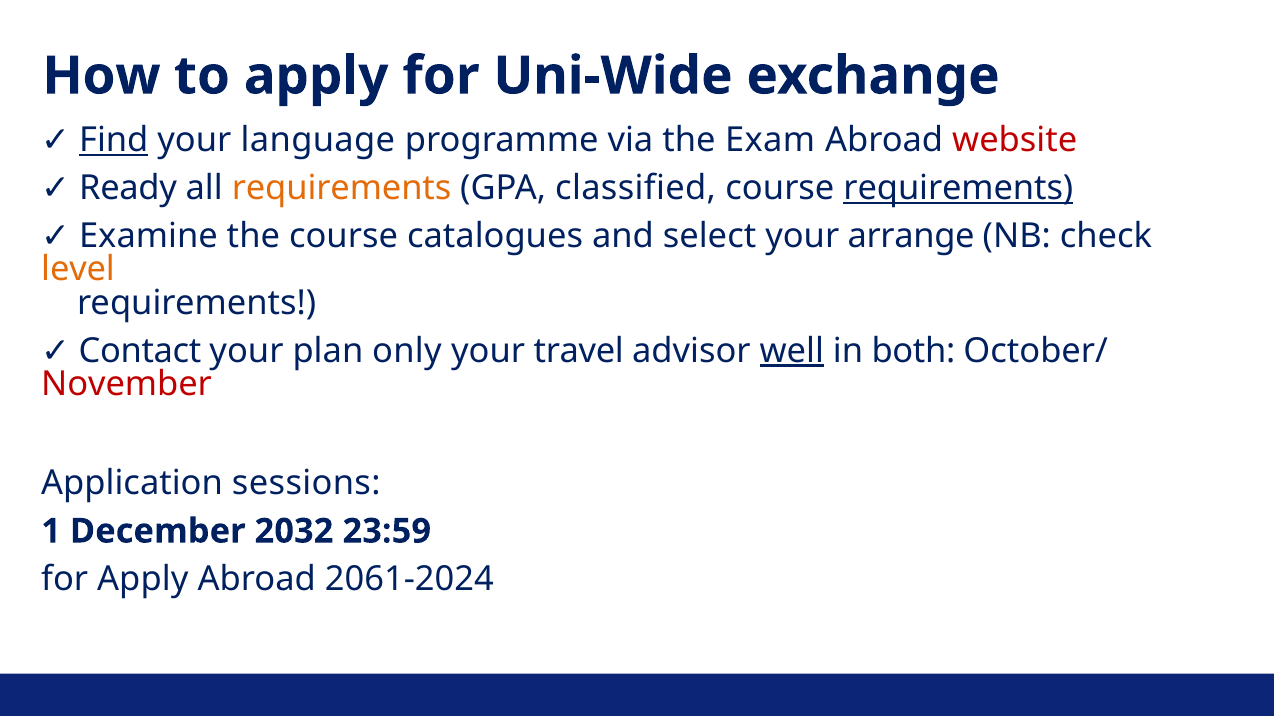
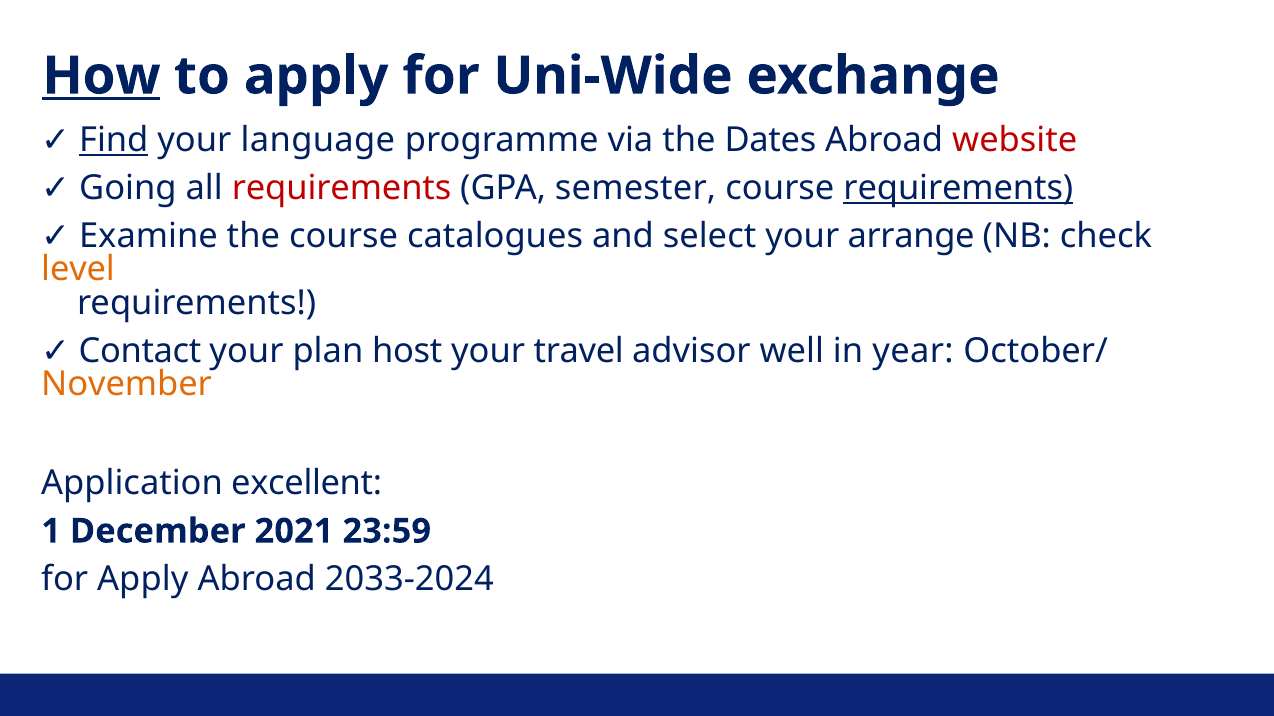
How underline: none -> present
Exam: Exam -> Dates
Ready: Ready -> Going
requirements at (342, 188) colour: orange -> red
classified: classified -> semester
only: only -> host
well underline: present -> none
both: both -> year
November colour: red -> orange
sessions: sessions -> excellent
2032: 2032 -> 2021
2061-2024: 2061-2024 -> 2033-2024
